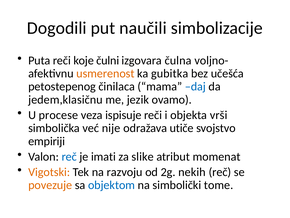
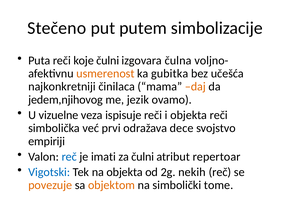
Dogodili: Dogodili -> Stečeno
naučili: naučili -> putem
petostepenog: petostepenog -> najkonkretniji
daj colour: blue -> orange
jedem,klasičnu: jedem,klasičnu -> jedem,njihovog
procese: procese -> vizuelne
objekta vrši: vrši -> reči
nije: nije -> prvi
utiče: utiče -> dece
za slike: slike -> čulni
momenat: momenat -> repertoar
Vigotski colour: orange -> blue
na razvoju: razvoju -> objekta
objektom colour: blue -> orange
